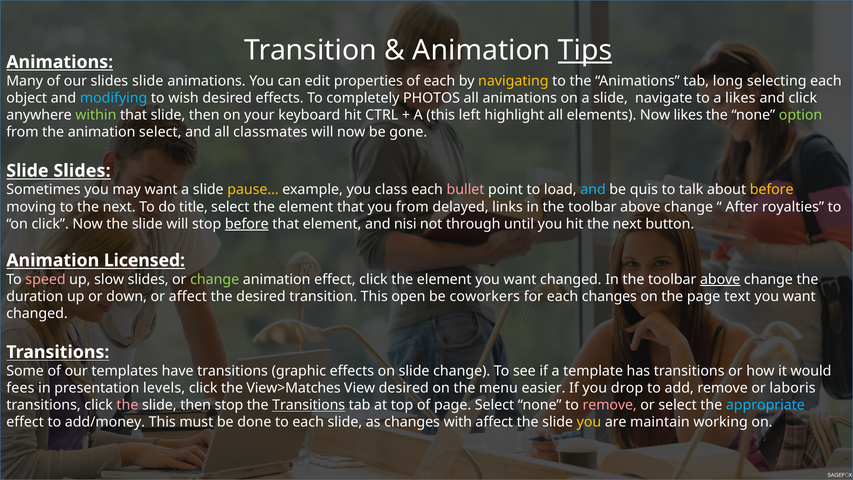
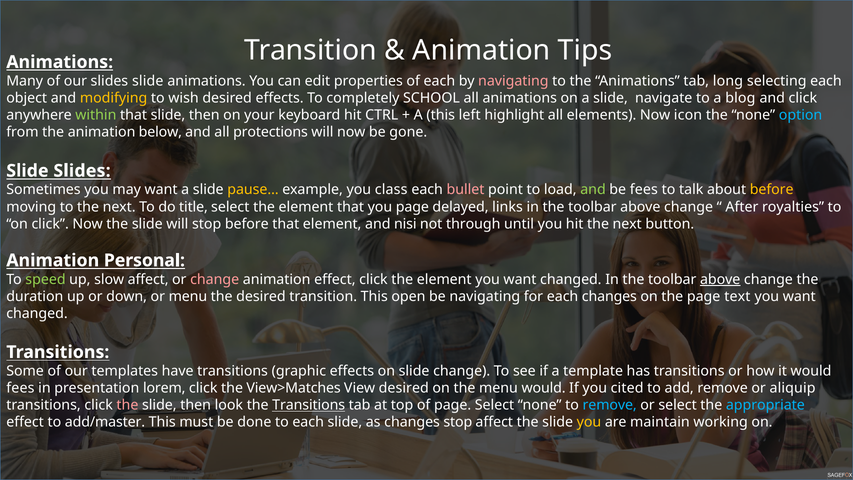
Tips underline: present -> none
navigating at (513, 81) colour: yellow -> pink
modifying colour: light blue -> yellow
PHOTOS: PHOTOS -> SCHOOL
a likes: likes -> blog
Now likes: likes -> icon
option colour: light green -> light blue
animation select: select -> below
classmates: classmates -> protections
and at (593, 190) colour: light blue -> light green
be quis: quis -> fees
you from: from -> page
before at (247, 224) underline: present -> none
Licensed: Licensed -> Personal
speed colour: pink -> light green
slow slides: slides -> affect
change at (215, 279) colour: light green -> pink
or affect: affect -> menu
be coworkers: coworkers -> navigating
levels: levels -> lorem
menu easier: easier -> would
drop: drop -> cited
laboris: laboris -> aliquip
then stop: stop -> look
remove at (610, 405) colour: pink -> light blue
add/money: add/money -> add/master
changes with: with -> stop
